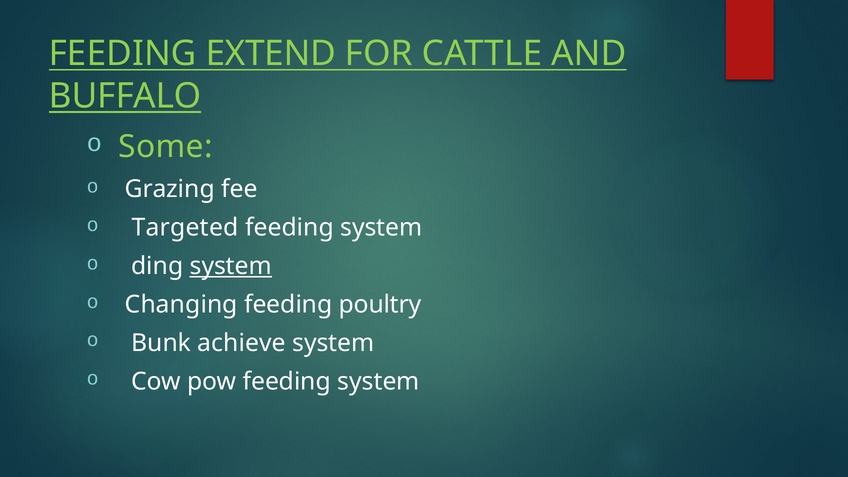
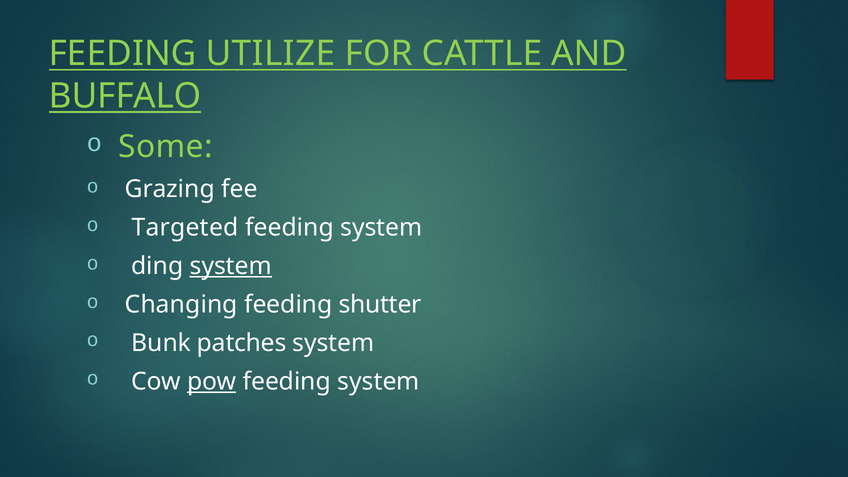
EXTEND: EXTEND -> UTILIZE
poultry: poultry -> shutter
achieve: achieve -> patches
pow underline: none -> present
